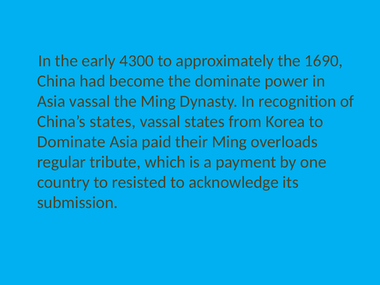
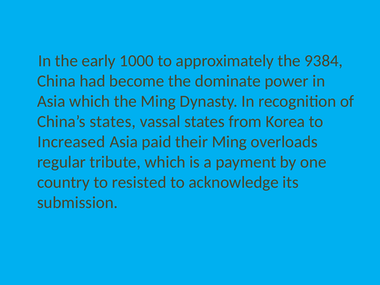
4300: 4300 -> 1000
1690: 1690 -> 9384
Asia vassal: vassal -> which
Dominate at (71, 142): Dominate -> Increased
